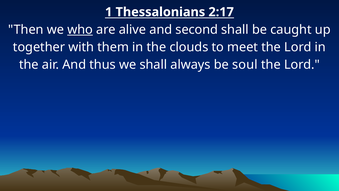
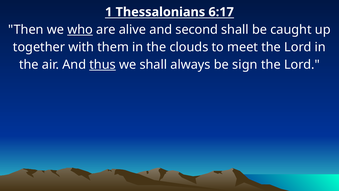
2:17: 2:17 -> 6:17
thus underline: none -> present
soul: soul -> sign
